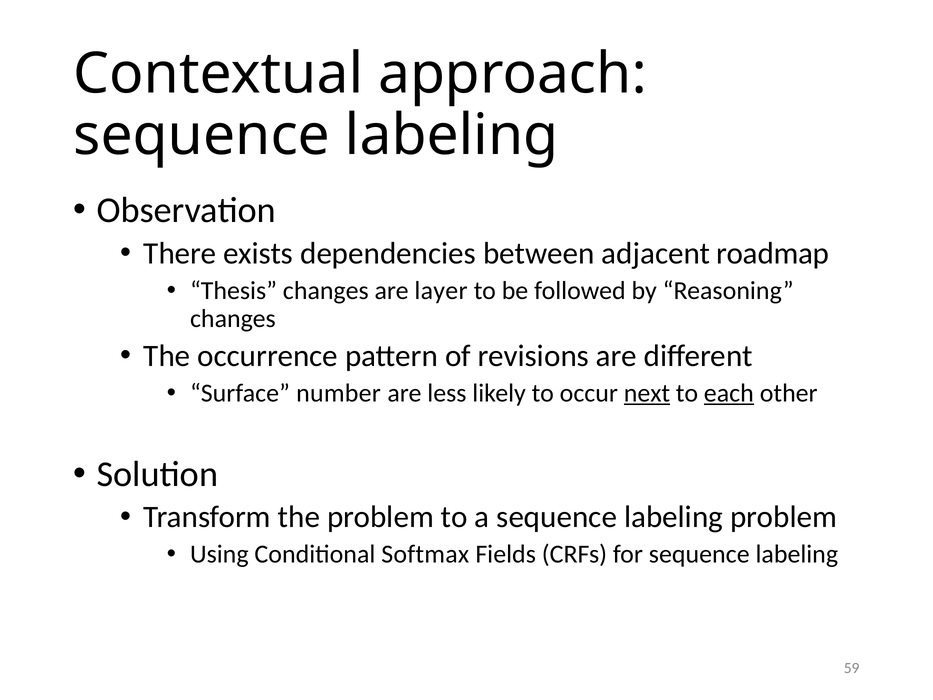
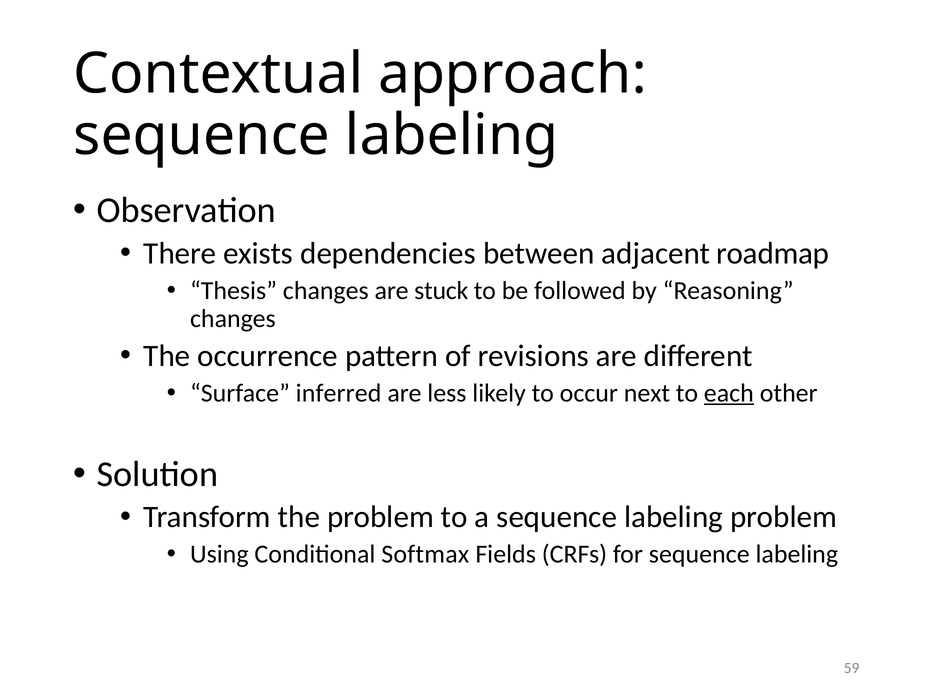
layer: layer -> stuck
number: number -> inferred
next underline: present -> none
